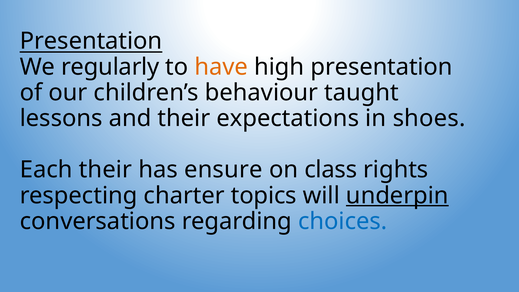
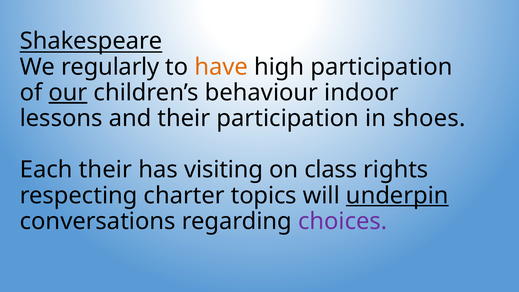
Presentation at (91, 41): Presentation -> Shakespeare
high presentation: presentation -> participation
our underline: none -> present
taught: taught -> indoor
their expectations: expectations -> participation
ensure: ensure -> visiting
choices colour: blue -> purple
